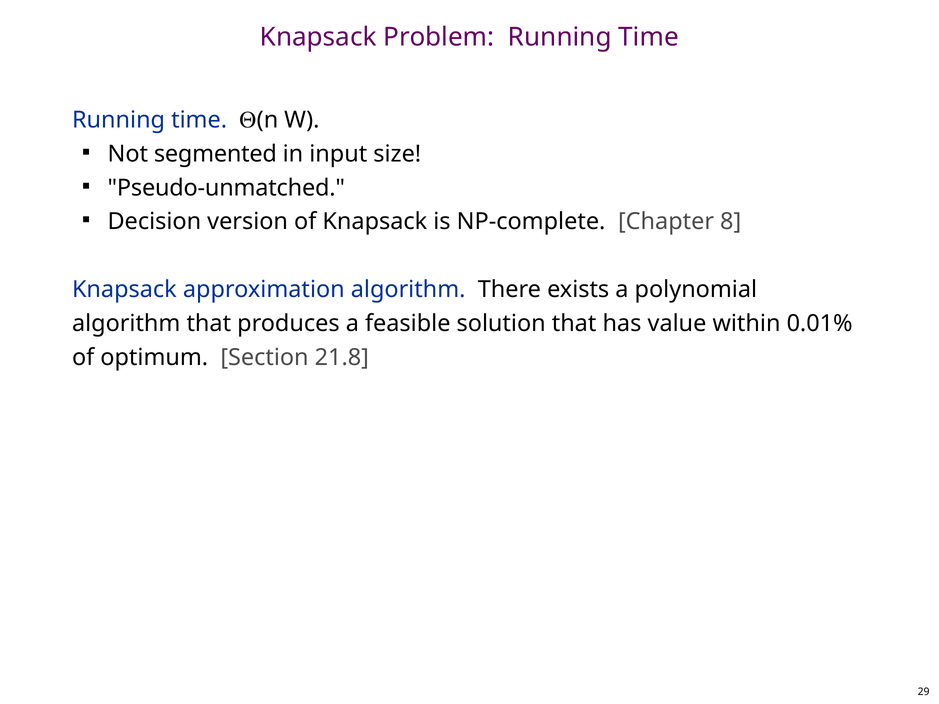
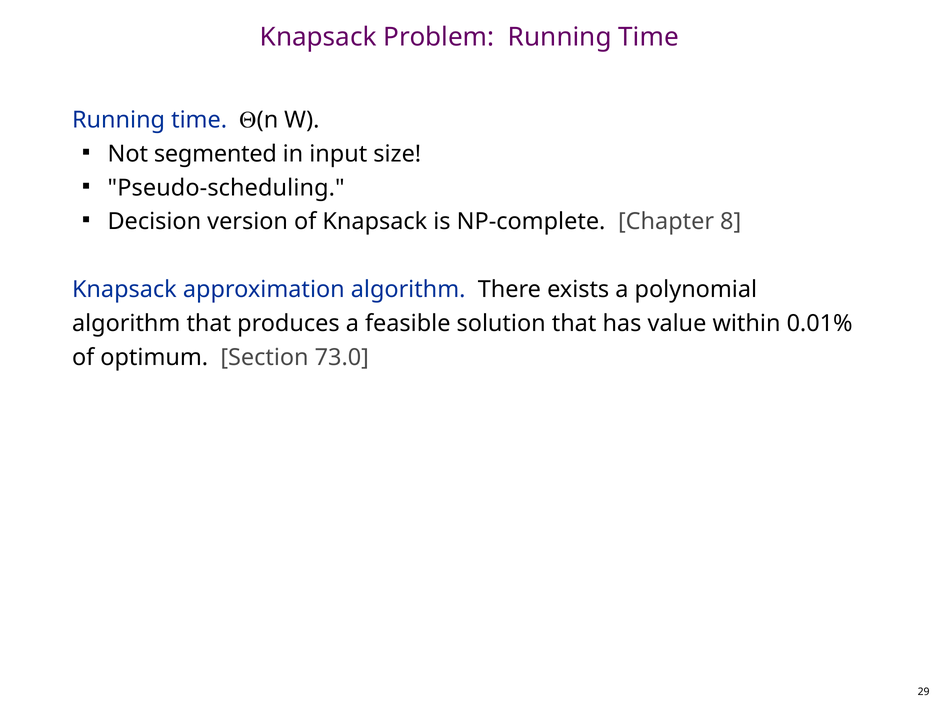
Pseudo-unmatched: Pseudo-unmatched -> Pseudo-scheduling
21.8: 21.8 -> 73.0
